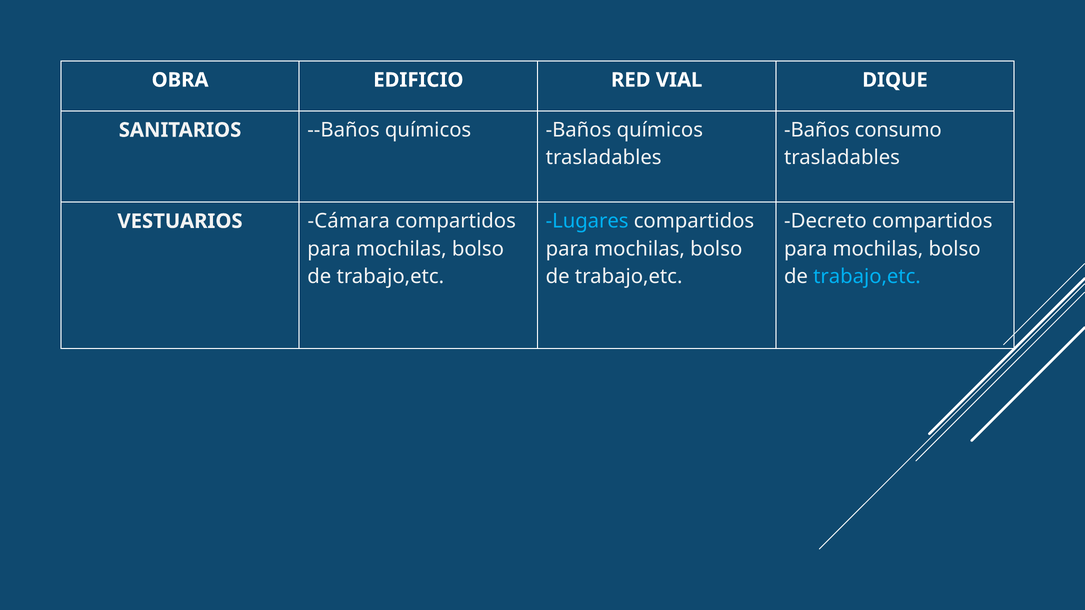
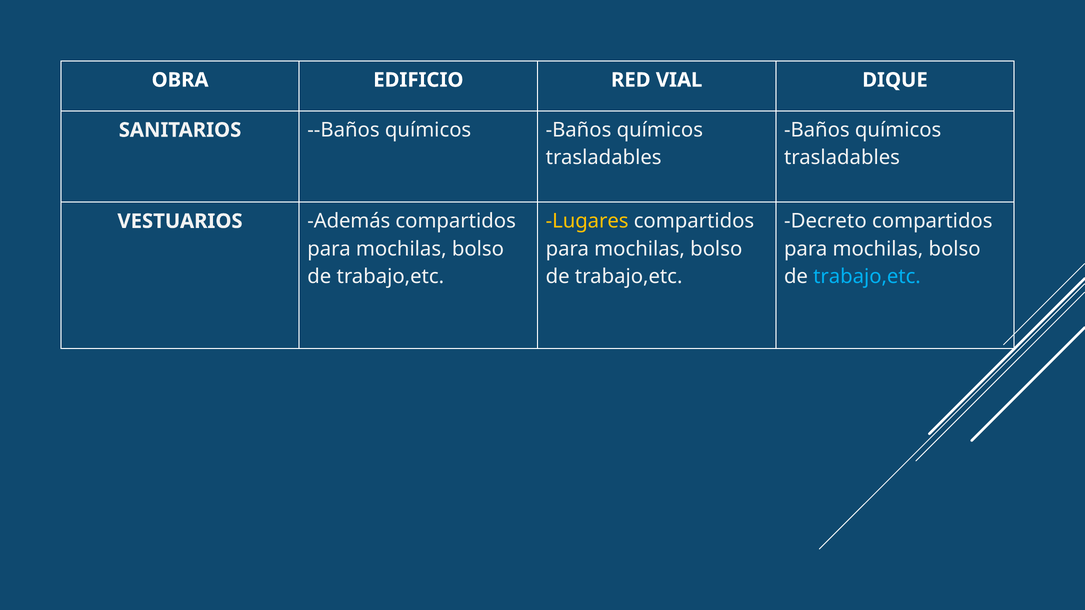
consumo at (898, 130): consumo -> químicos
Lugares colour: light blue -> yellow
Cámara: Cámara -> Además
